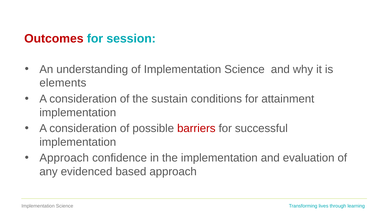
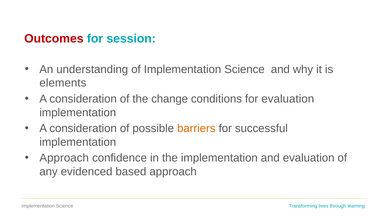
sustain: sustain -> change
for attainment: attainment -> evaluation
barriers colour: red -> orange
